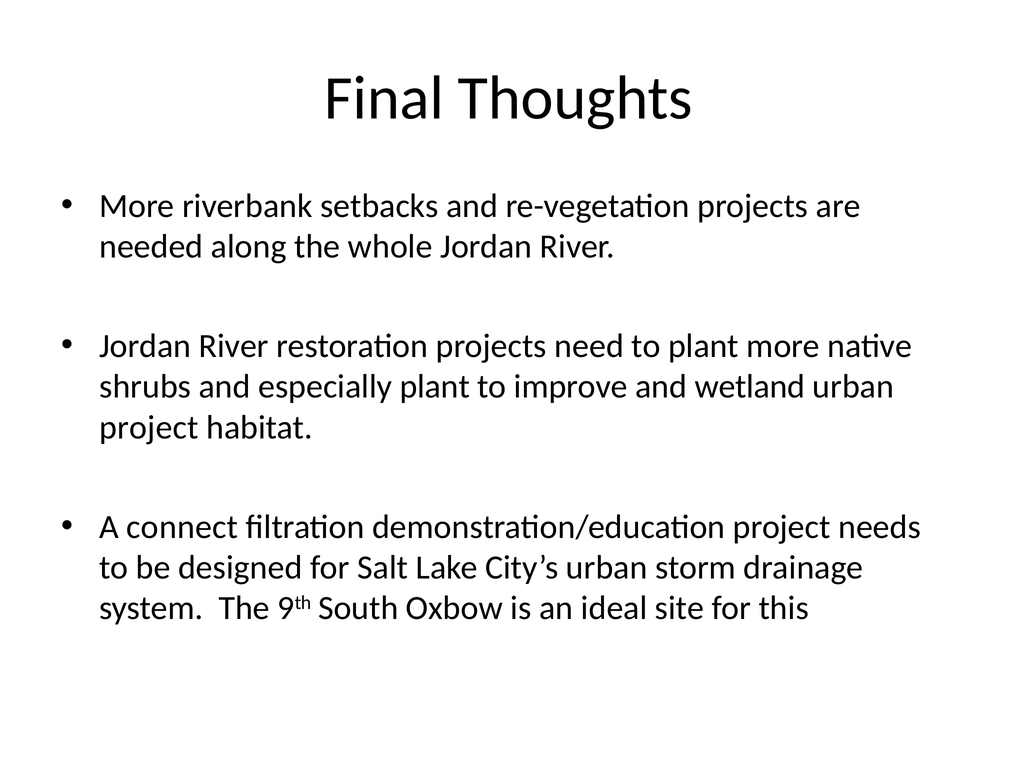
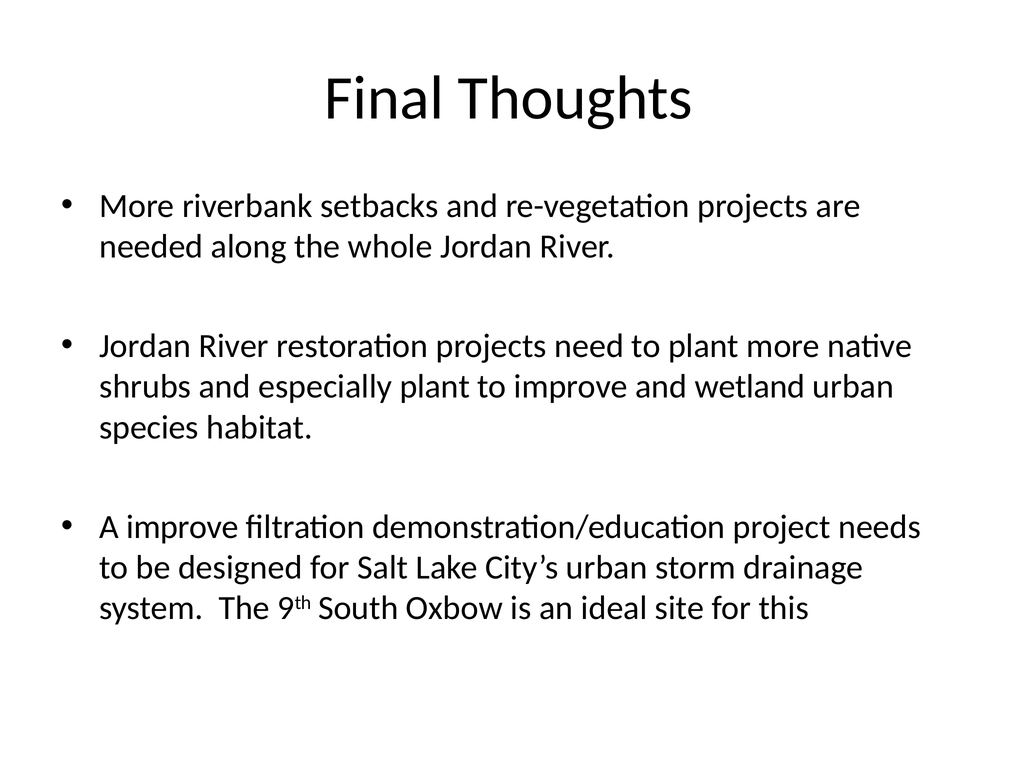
project at (149, 428): project -> species
A connect: connect -> improve
